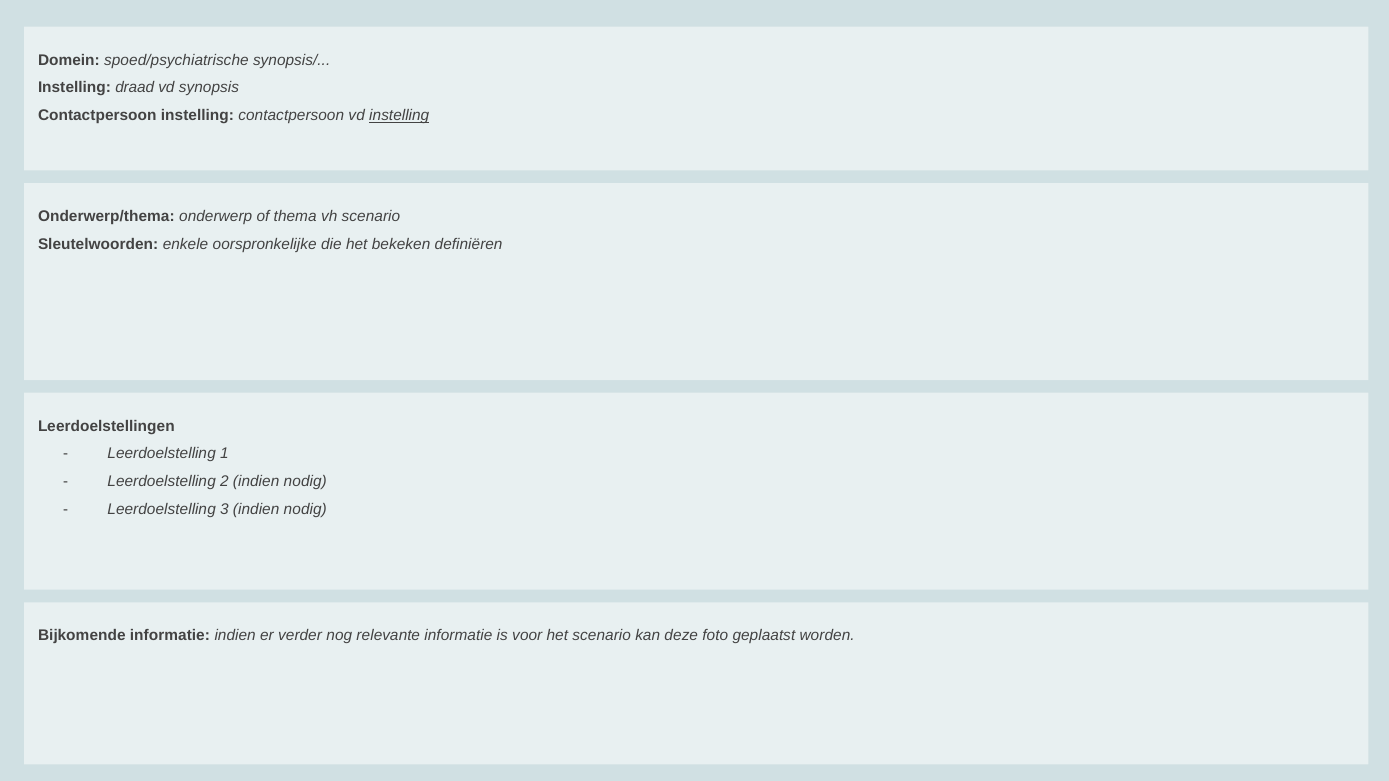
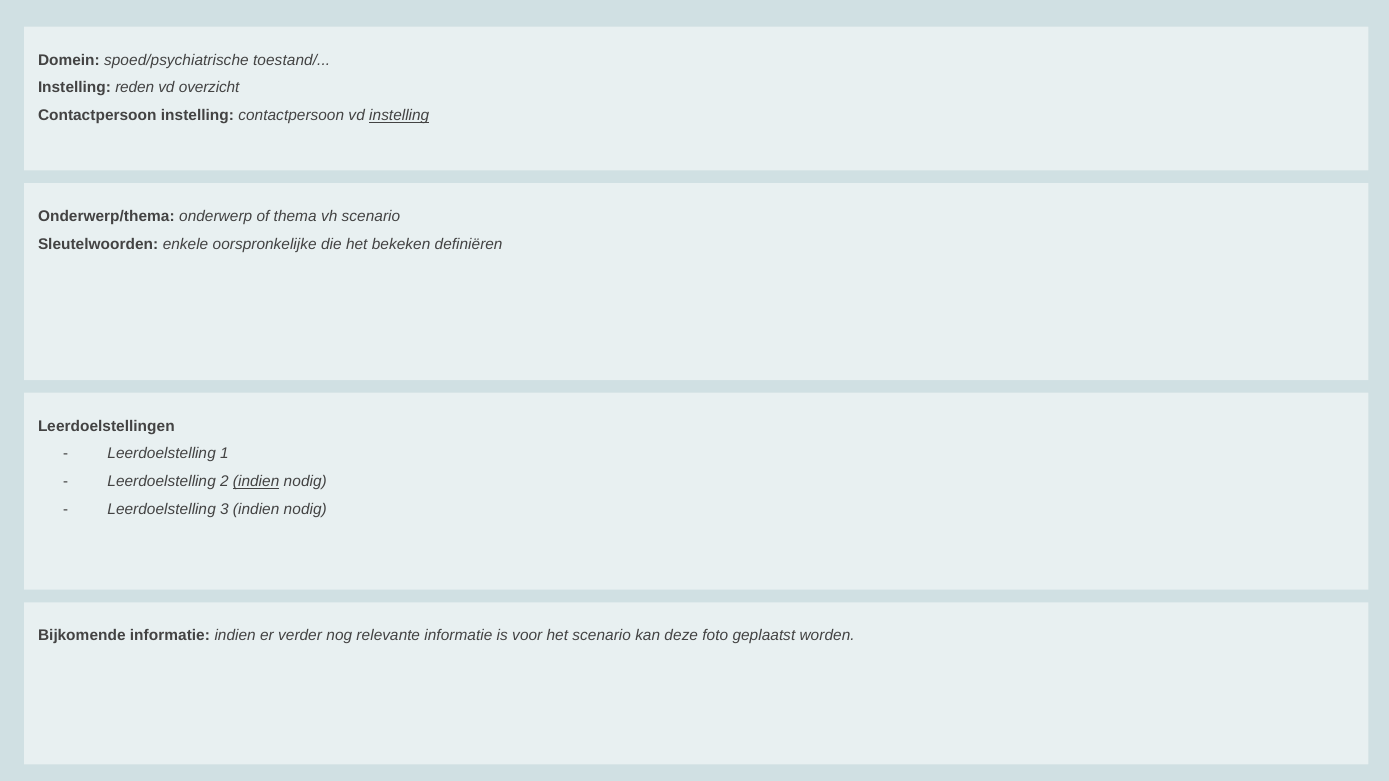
synopsis/: synopsis/ -> toestand/
draad: draad -> reden
synopsis: synopsis -> overzicht
indien at (256, 482) underline: none -> present
